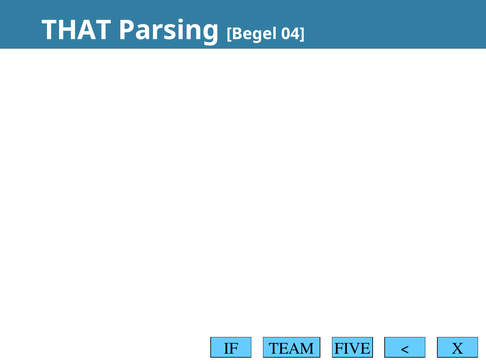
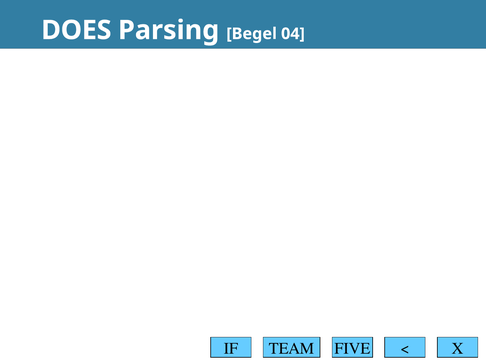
THAT: THAT -> DOES
